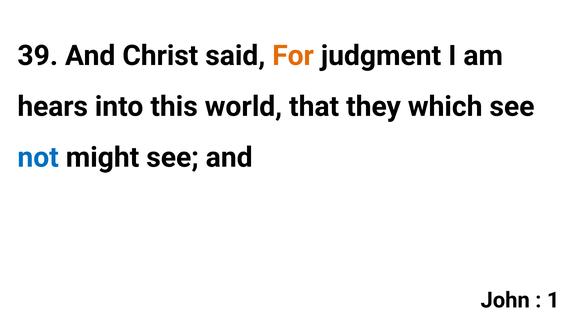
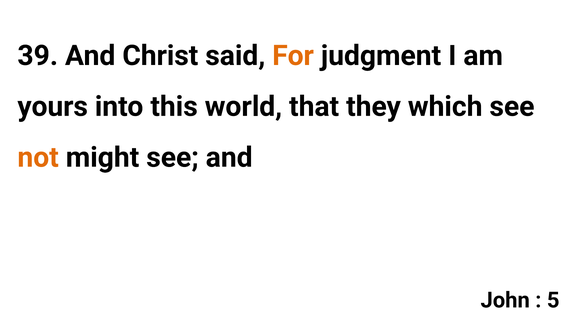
hears: hears -> yours
not colour: blue -> orange
1: 1 -> 5
